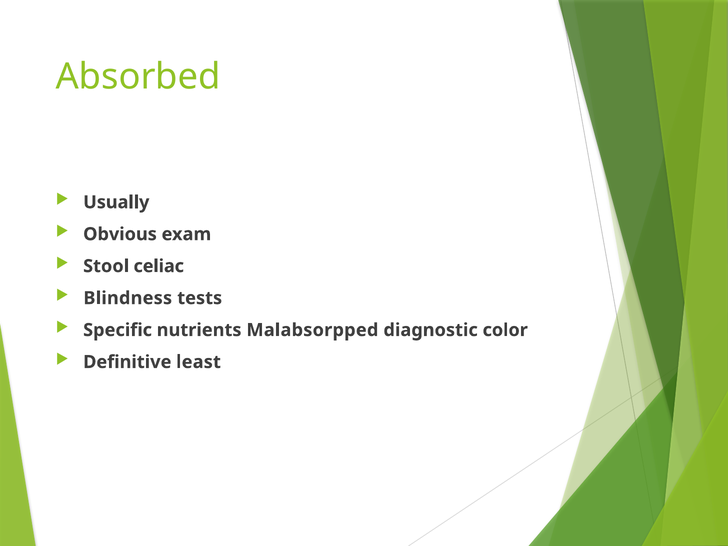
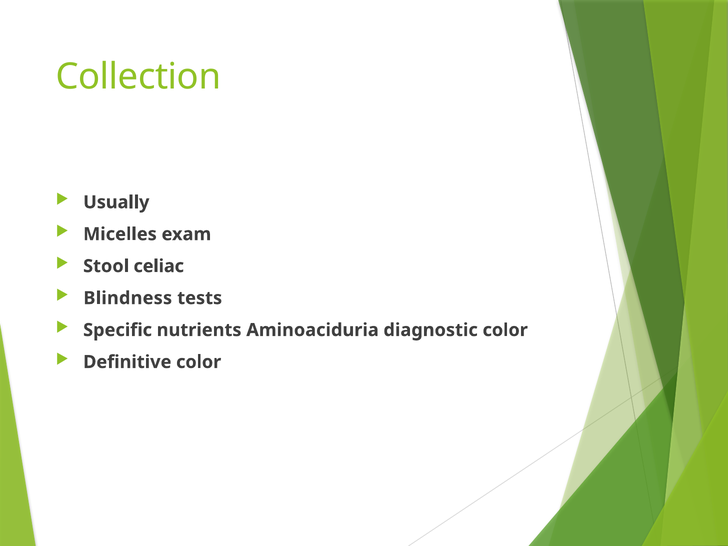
Absorbed: Absorbed -> Collection
Obvious: Obvious -> Micelles
Malabsorpped: Malabsorpped -> Aminoaciduria
Definitive least: least -> color
